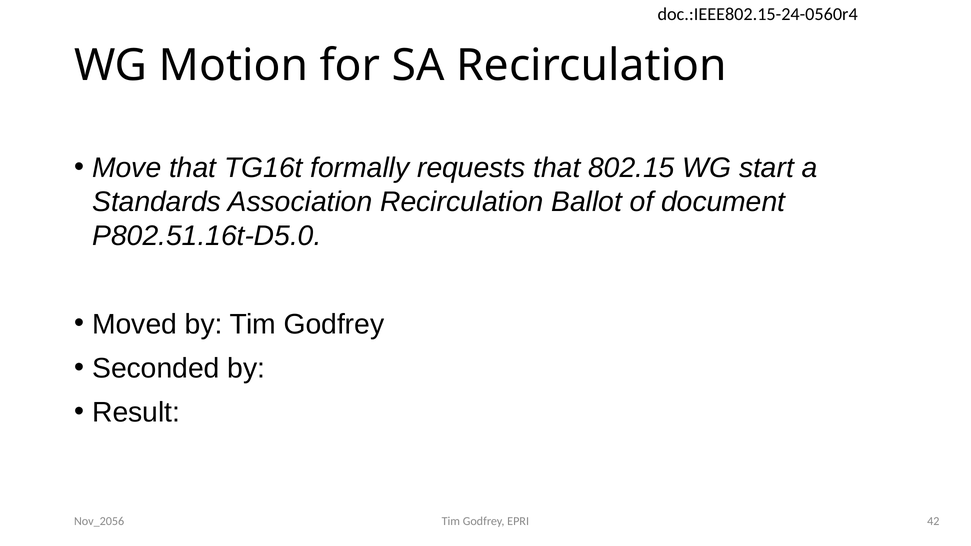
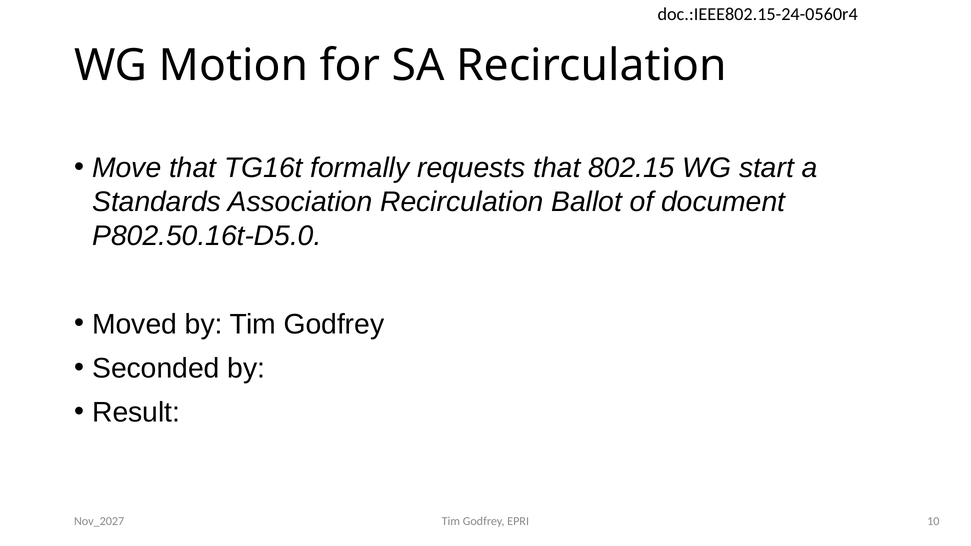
P802.51.16t-D5.0: P802.51.16t-D5.0 -> P802.50.16t-D5.0
42: 42 -> 10
Nov_2056: Nov_2056 -> Nov_2027
